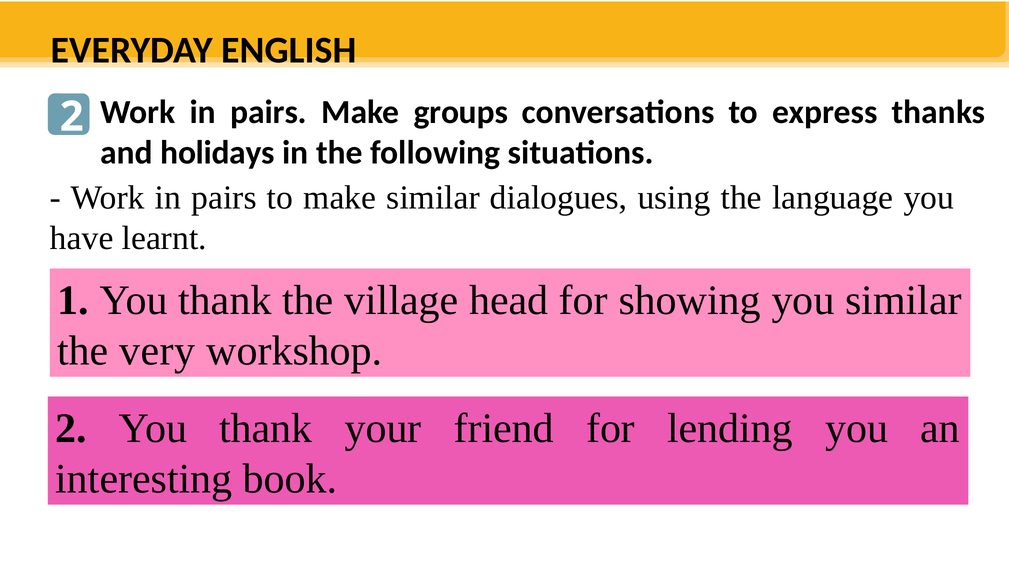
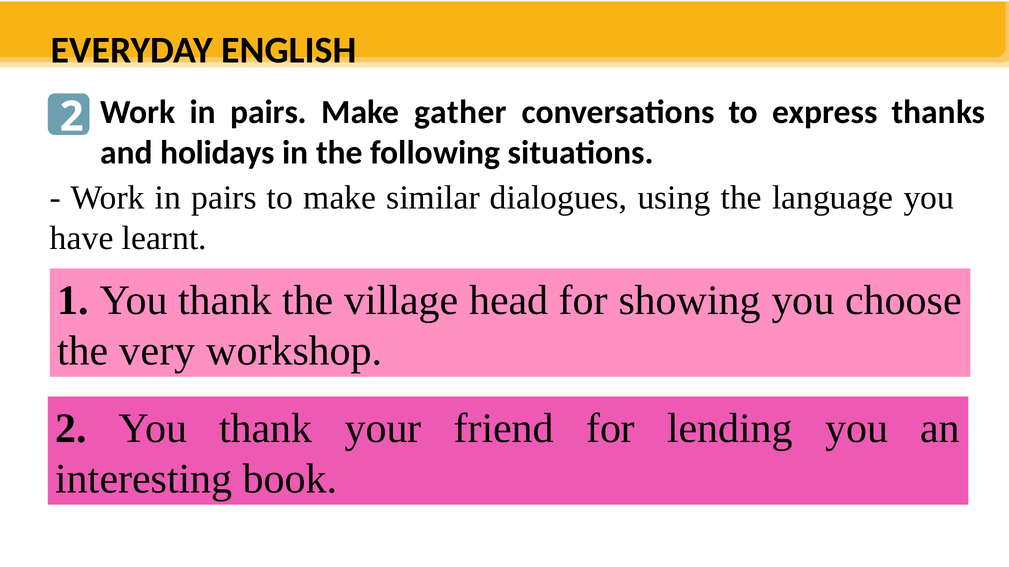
groups: groups -> gather
you similar: similar -> choose
